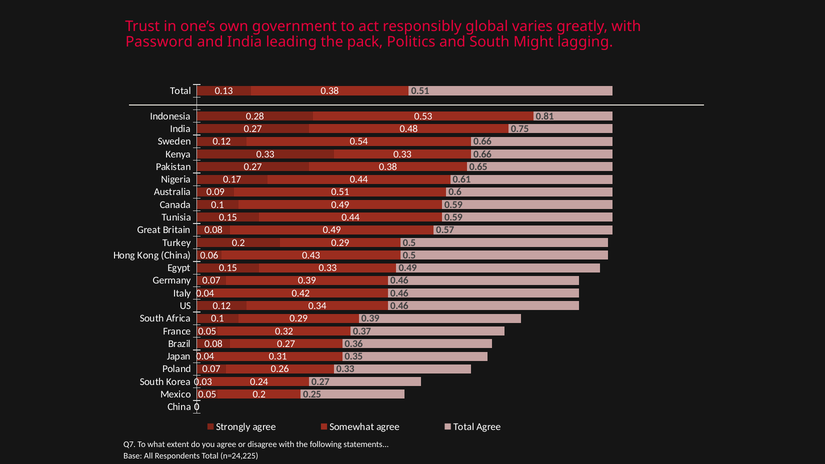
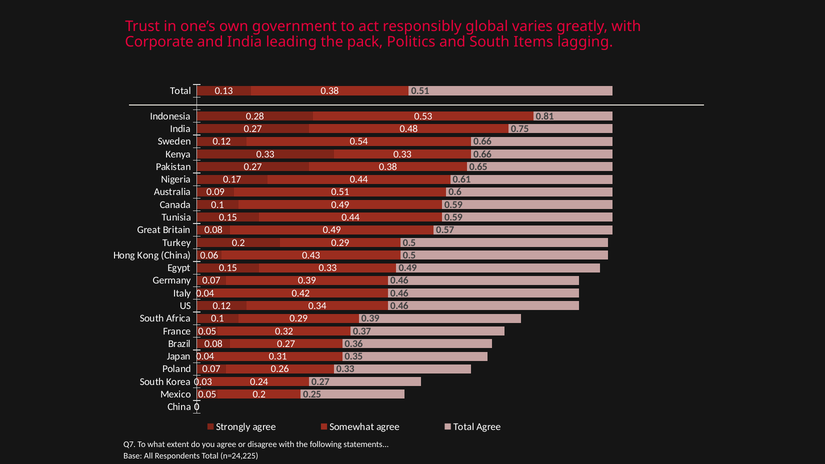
Password: Password -> Corporate
Might: Might -> Items
